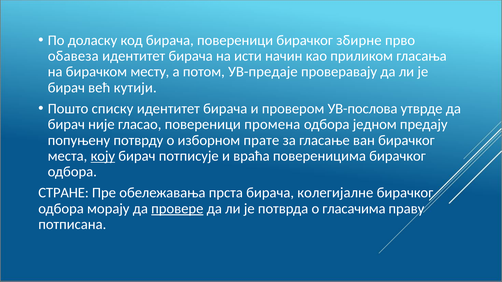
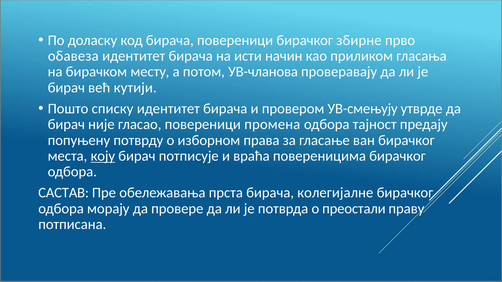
УВ-предаје: УВ-предаје -> УВ-чланова
УВ-послова: УВ-послова -> УВ-смењују
једном: једном -> тајност
прате: прате -> права
СТРАНЕ: СТРАНЕ -> САСТАВ
провере underline: present -> none
гласачима: гласачима -> преостали
